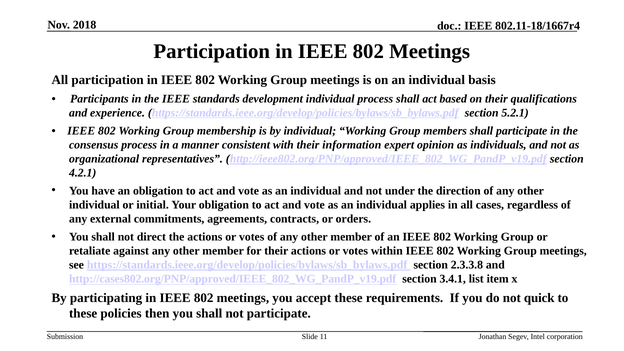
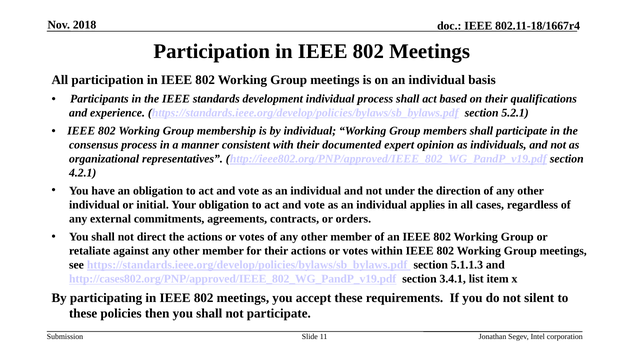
information: information -> documented
2.3.3.8: 2.3.3.8 -> 5.1.1.3
quick: quick -> silent
